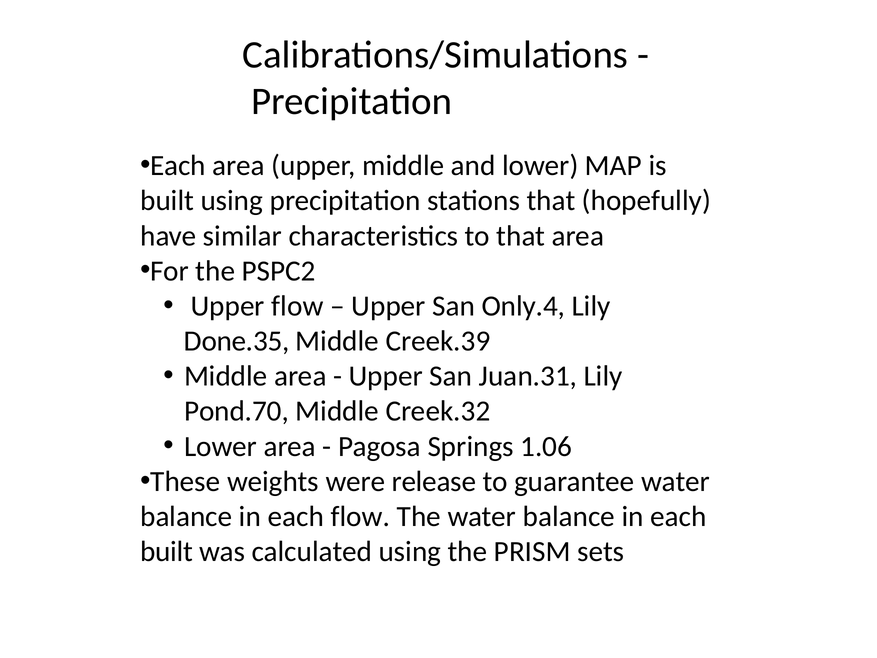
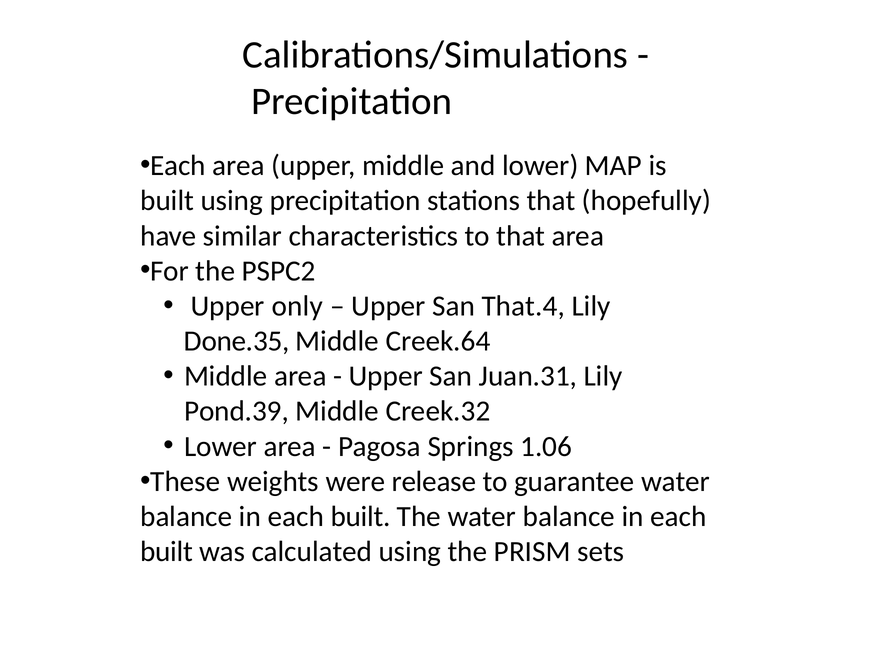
Upper flow: flow -> only
Only.4: Only.4 -> That.4
Creek.39: Creek.39 -> Creek.64
Pond.70: Pond.70 -> Pond.39
flow at (360, 516): flow -> built
